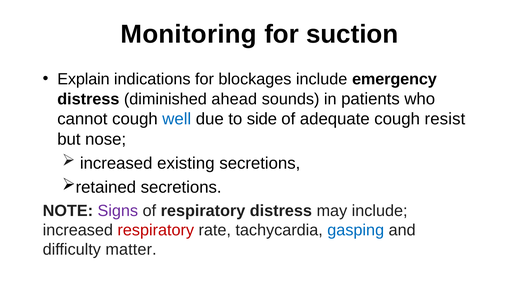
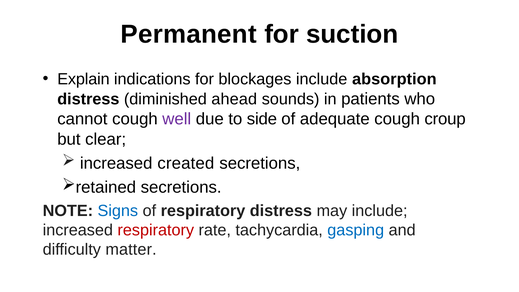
Monitoring: Monitoring -> Permanent
emergency: emergency -> absorption
well colour: blue -> purple
resist: resist -> croup
nose: nose -> clear
existing: existing -> created
Signs colour: purple -> blue
